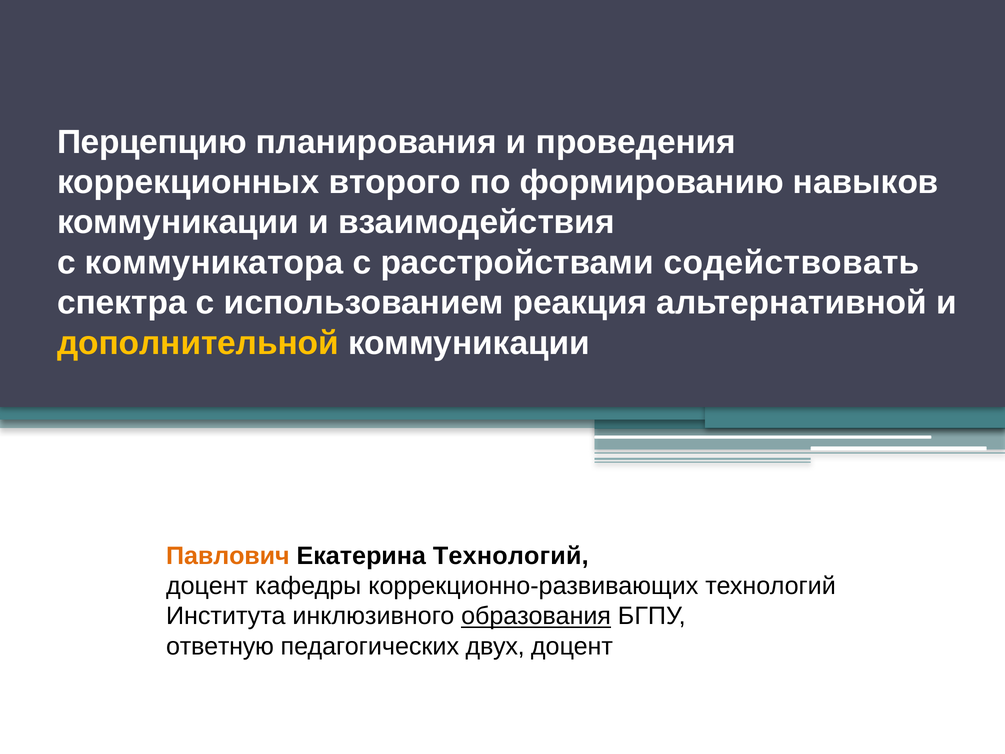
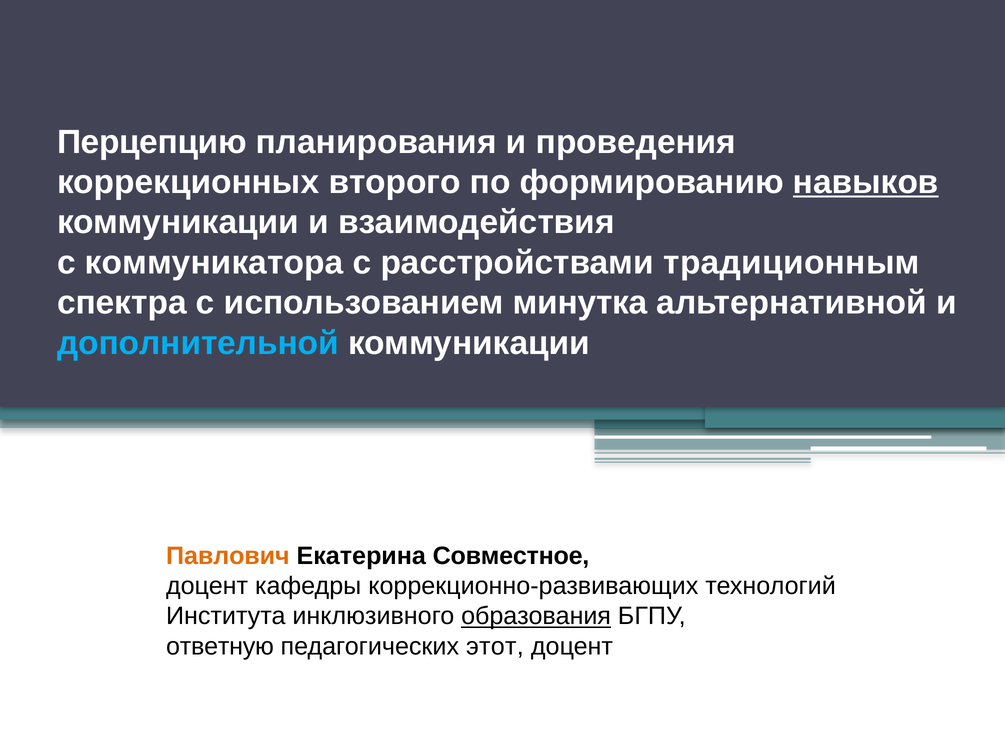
навыков underline: none -> present
содействовать: содействовать -> традиционным
реакция: реакция -> минутка
дополнительной colour: yellow -> light blue
Екатерина Технологий: Технологий -> Совместное
двух: двух -> этот
